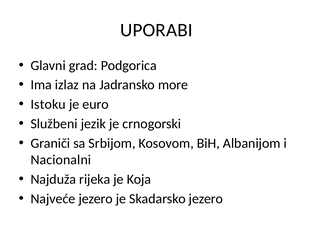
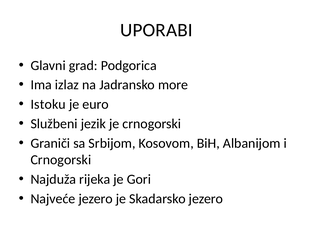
Nacionalni at (61, 160): Nacionalni -> Crnogorski
Koja: Koja -> Gori
